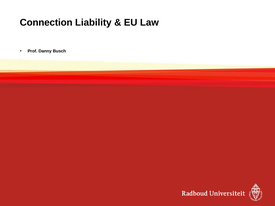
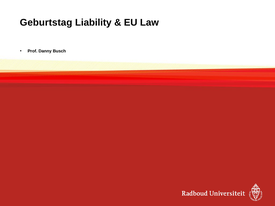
Connection: Connection -> Geburtstag
